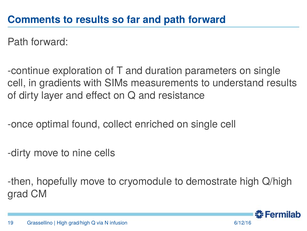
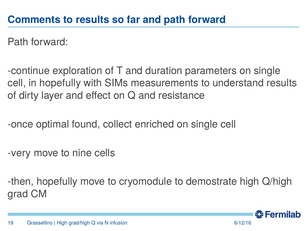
in gradients: gradients -> hopefully
dirty at (19, 152): dirty -> very
